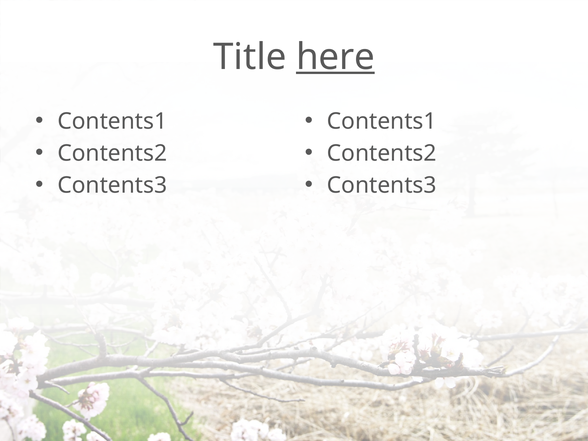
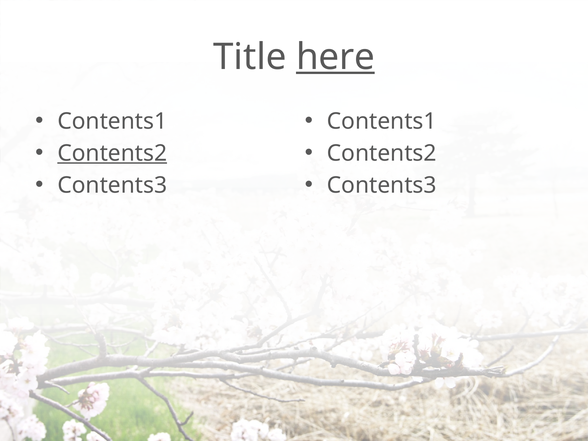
Contents2 at (112, 153) underline: none -> present
